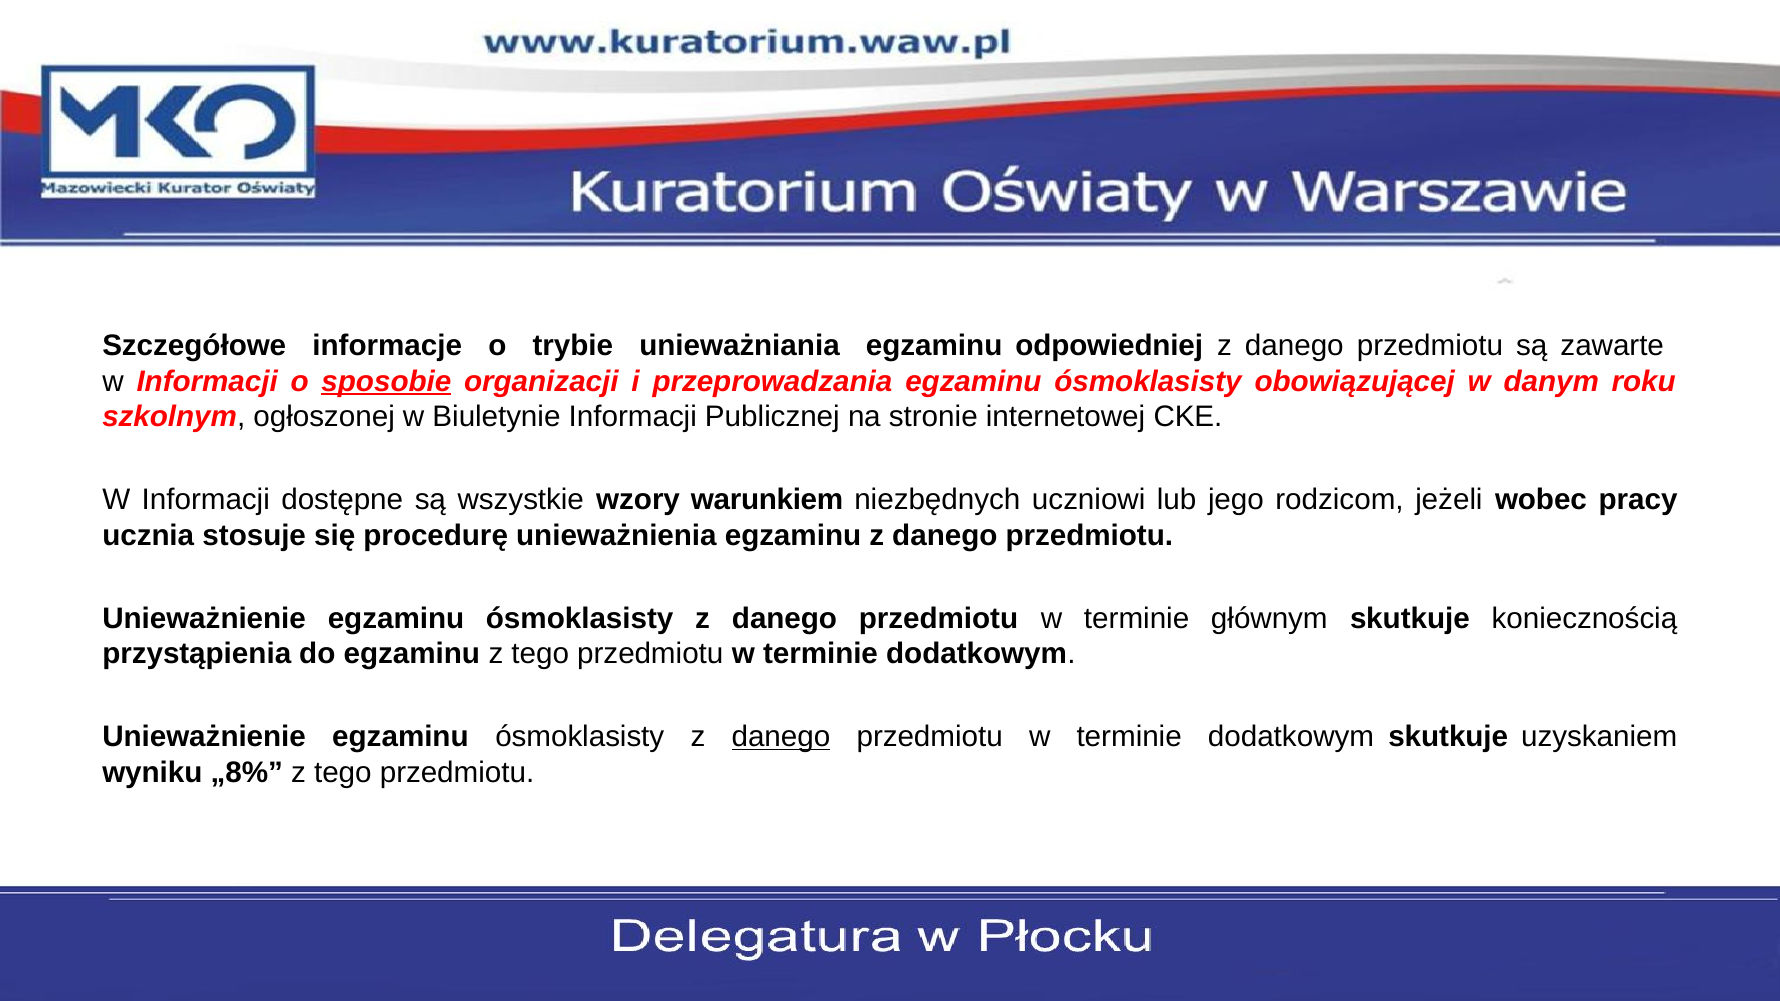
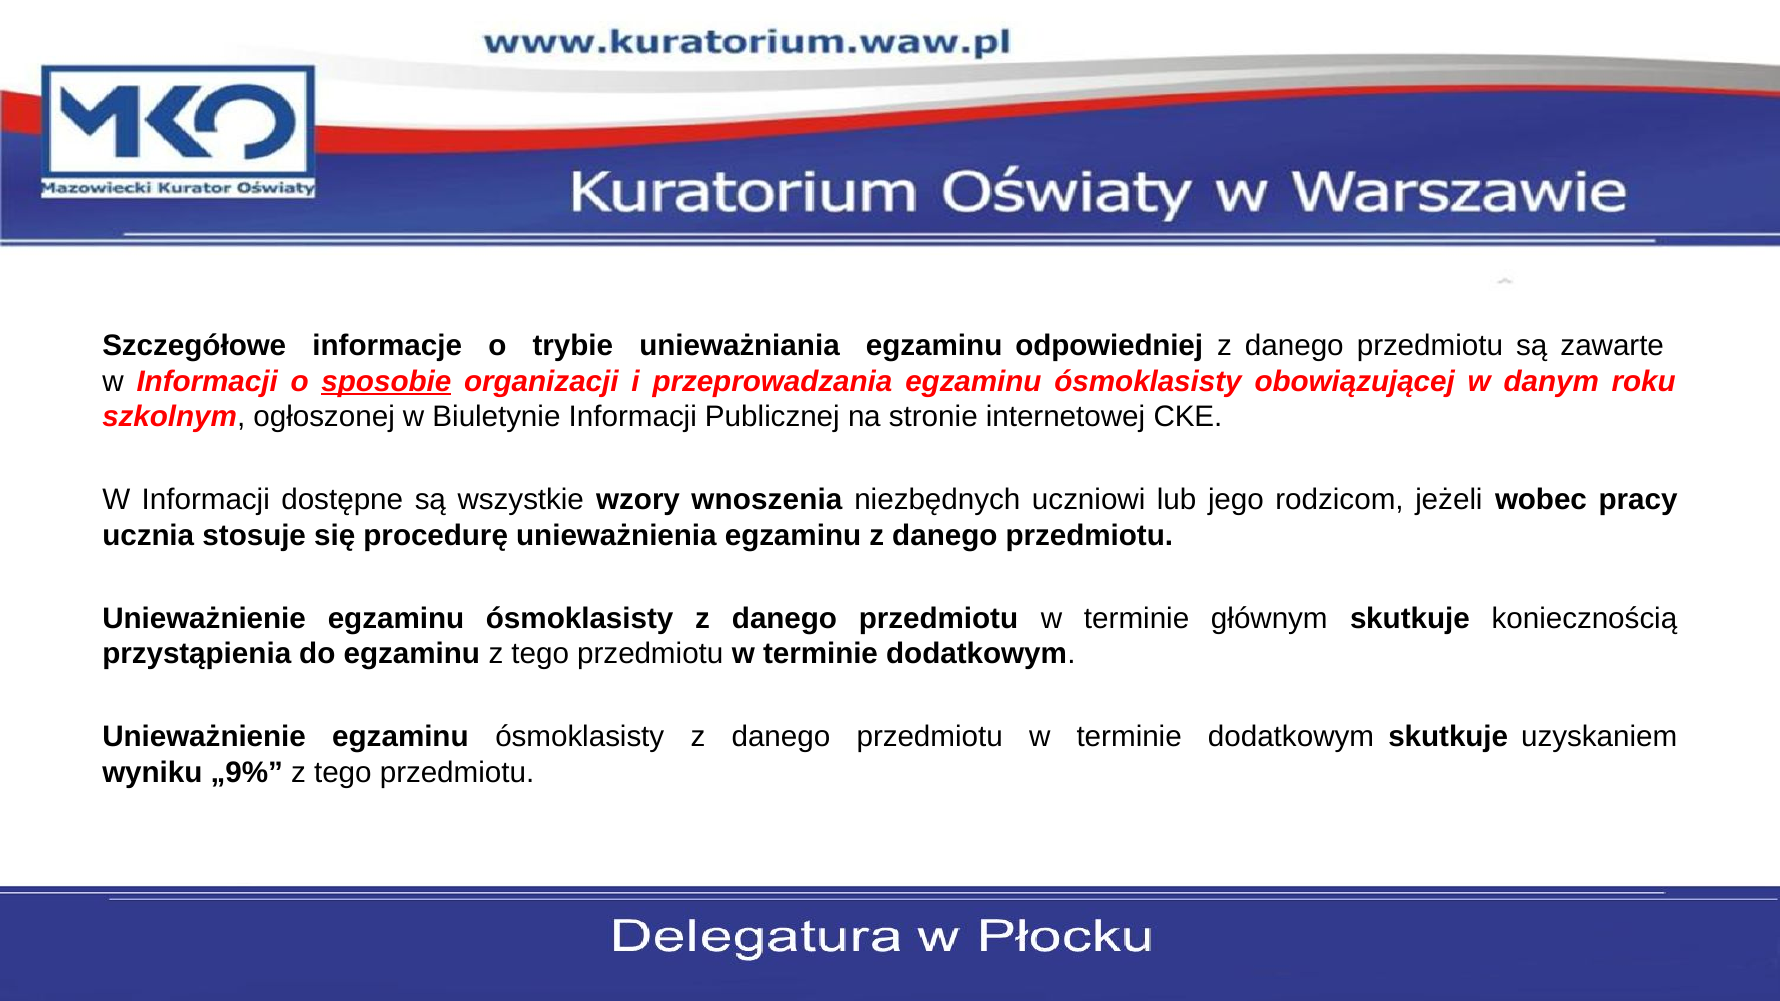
warunkiem: warunkiem -> wnoszenia
danego at (781, 737) underline: present -> none
„8%: „8% -> „9%
